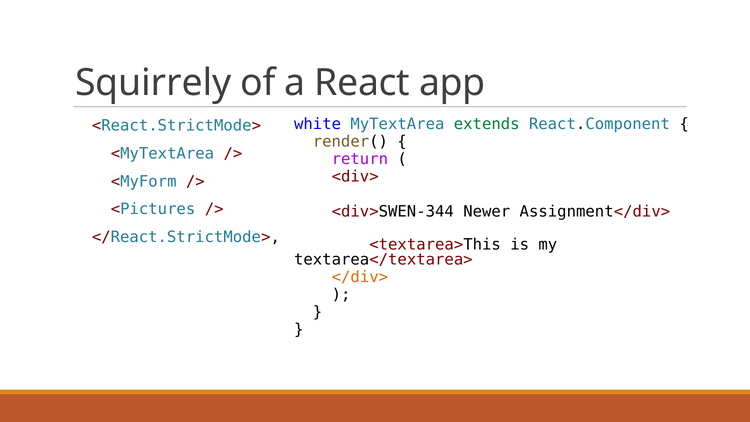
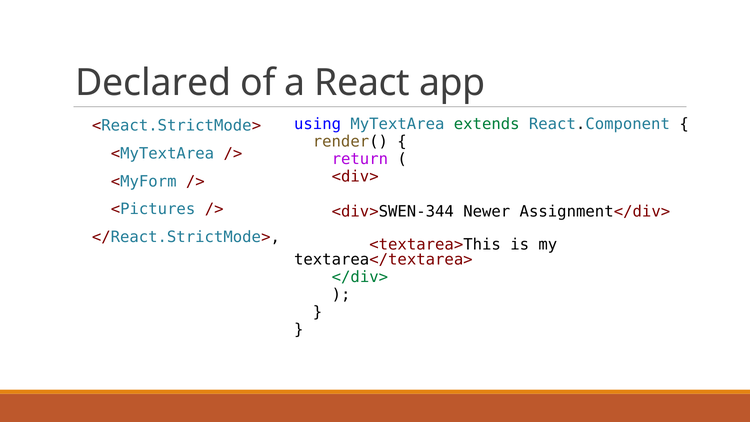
Squirrely: Squirrely -> Declared
white: white -> using
</div> colour: orange -> green
